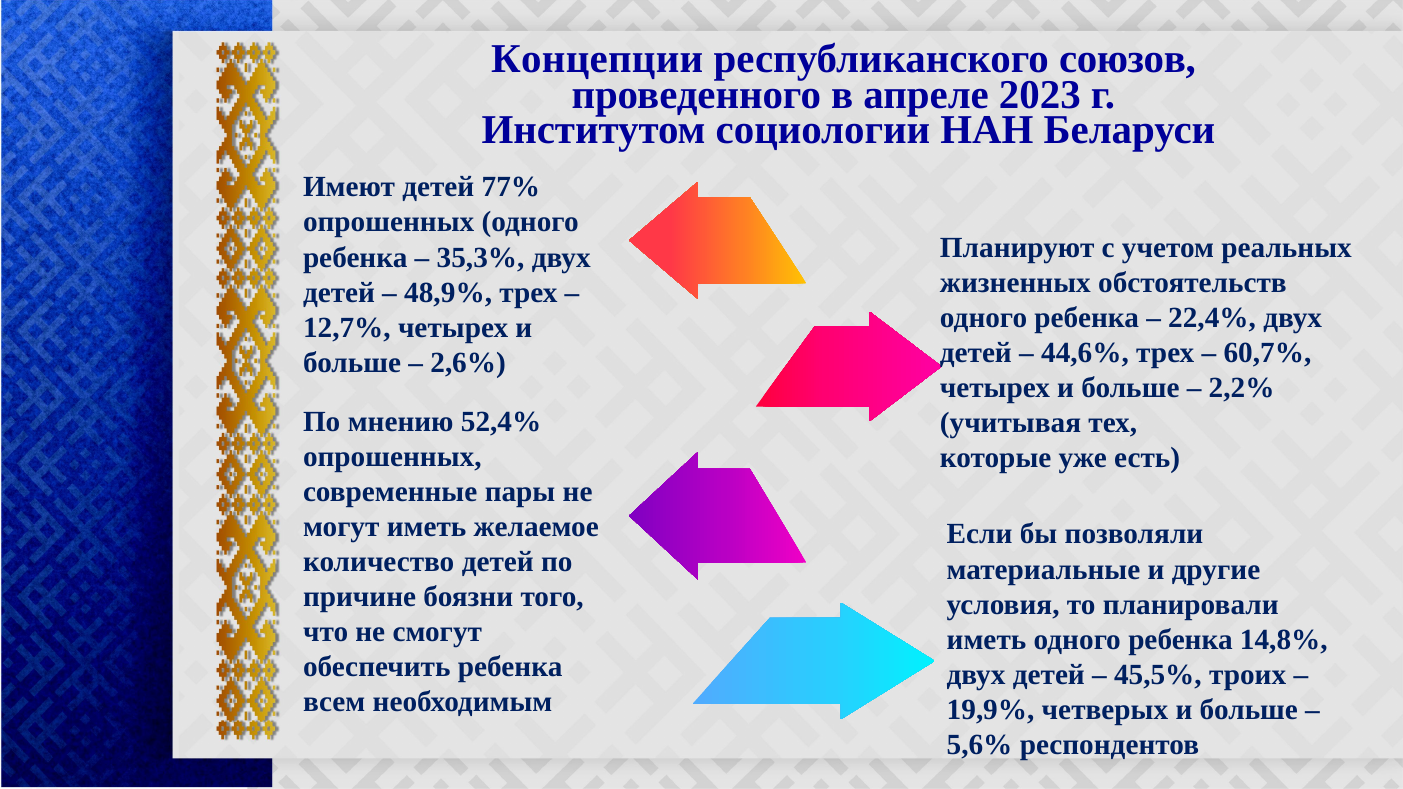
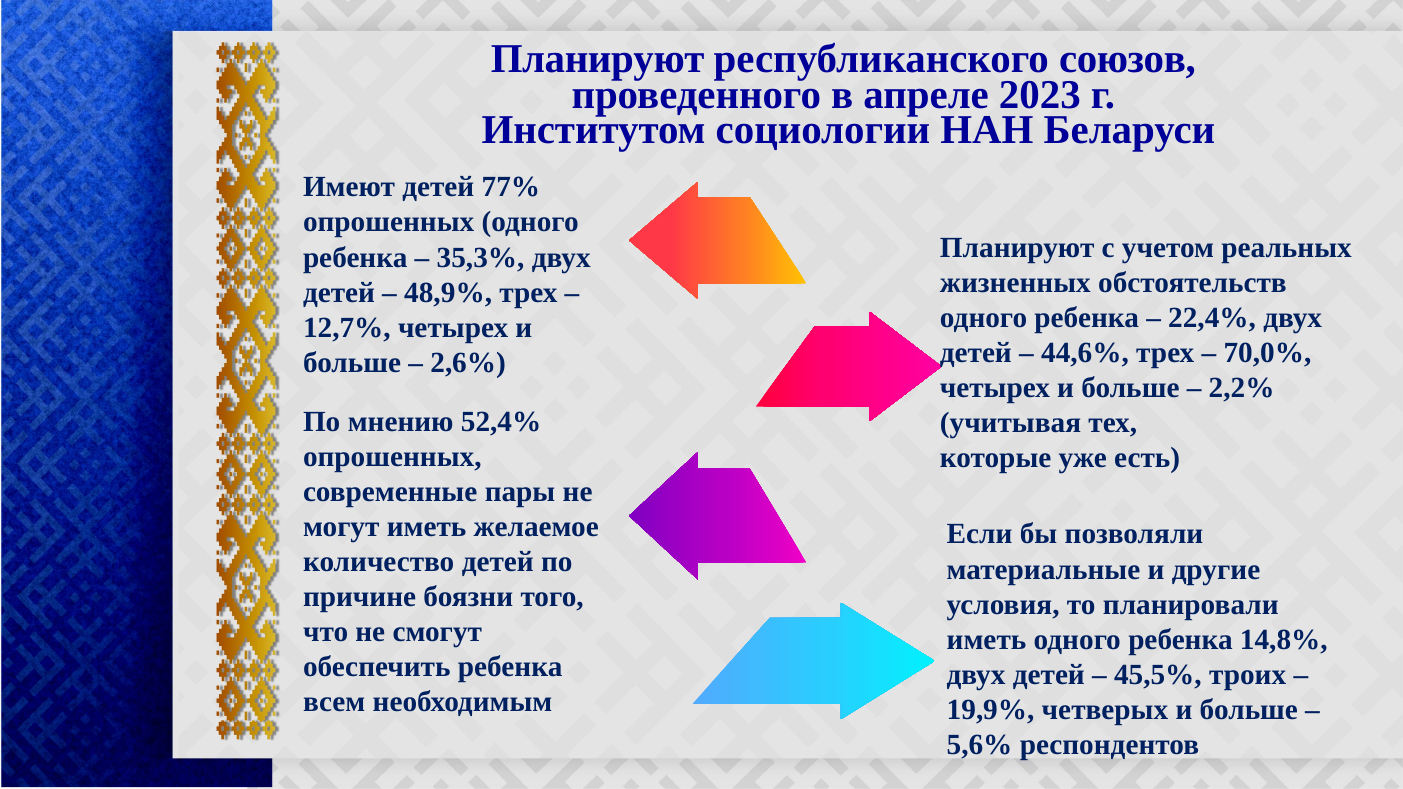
Концепции at (597, 59): Концепции -> Планируют
60,7%: 60,7% -> 70,0%
